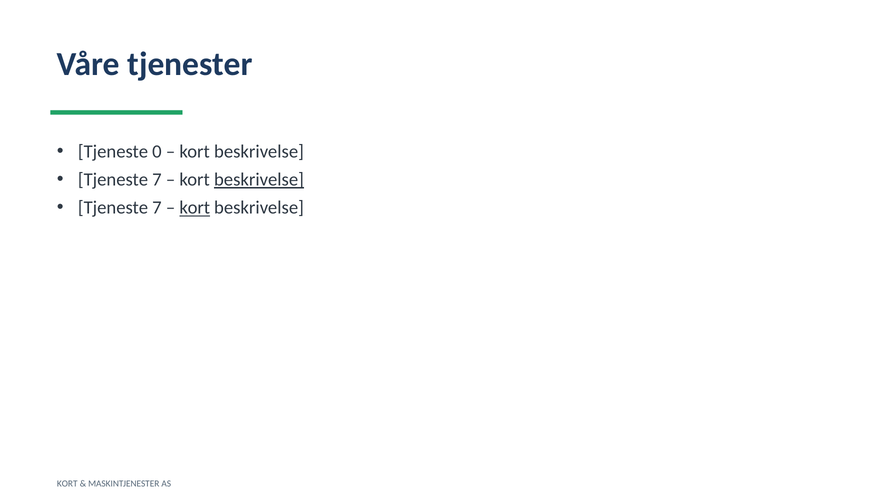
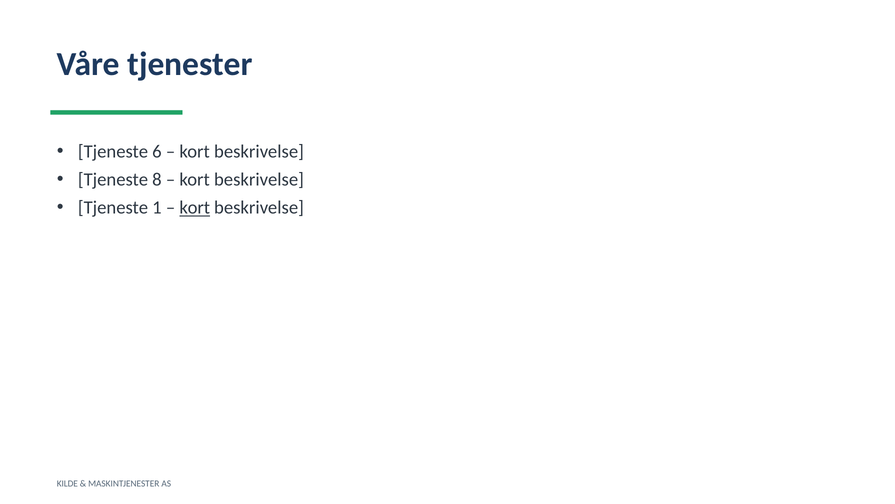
0: 0 -> 6
7 at (157, 180): 7 -> 8
beskrivelse at (259, 180) underline: present -> none
7 at (157, 208): 7 -> 1
KORT at (67, 483): KORT -> KILDE
